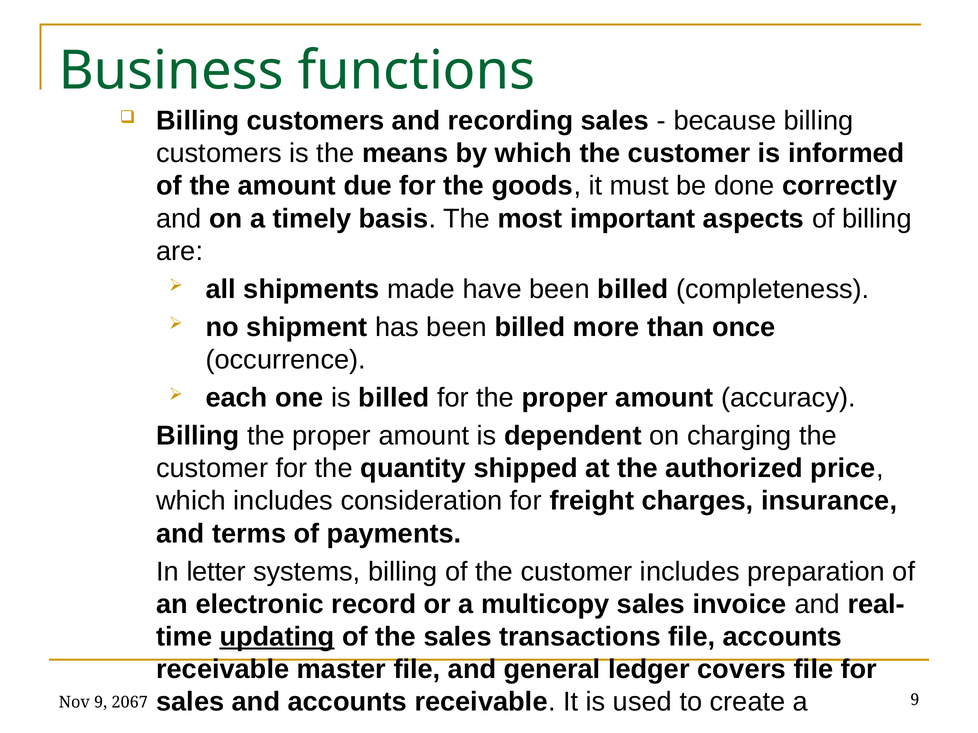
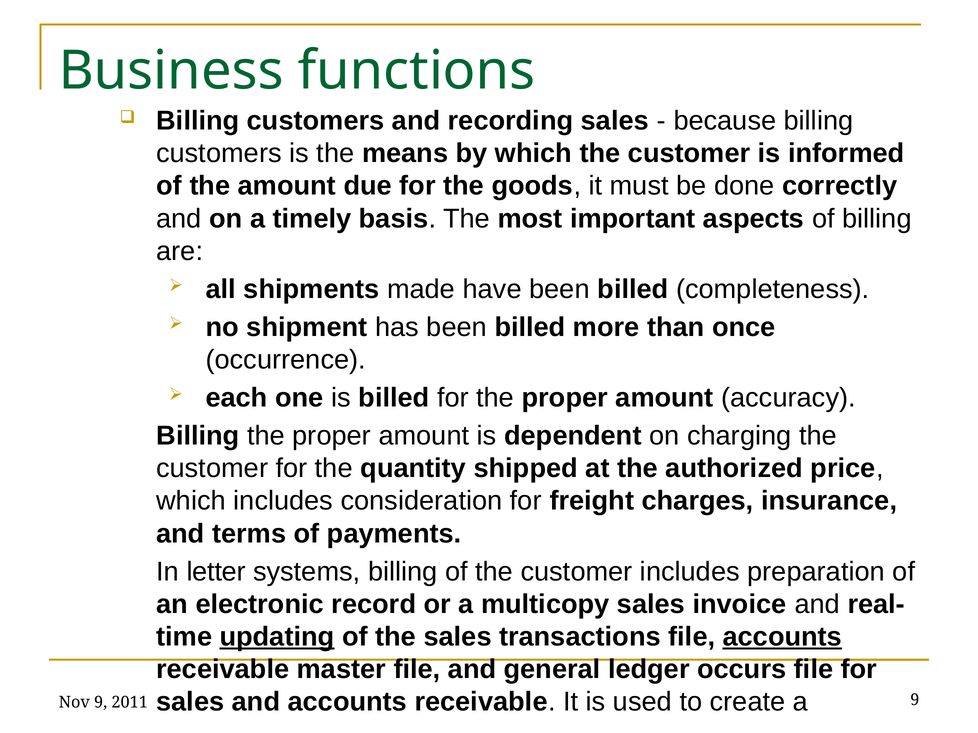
accounts at (782, 637) underline: none -> present
covers: covers -> occurs
2067: 2067 -> 2011
